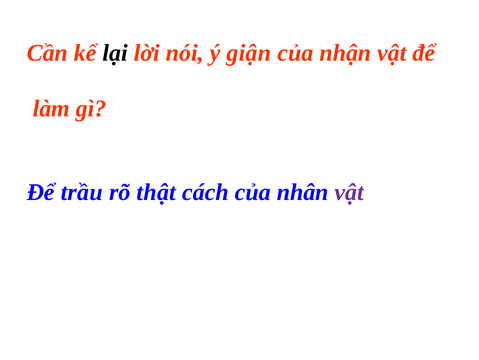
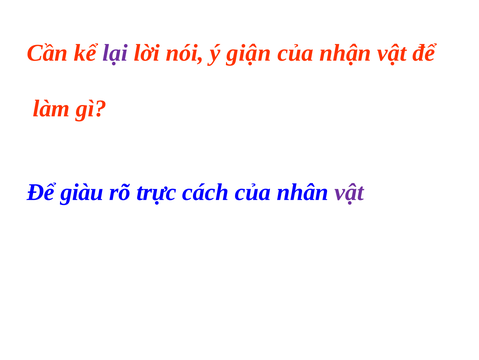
lại colour: black -> purple
trầu: trầu -> giàu
thật: thật -> trực
